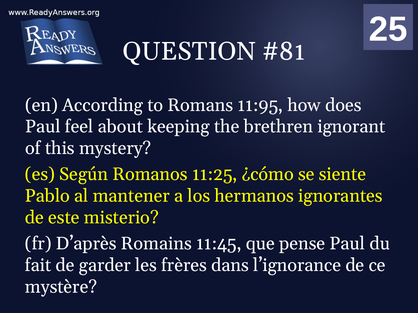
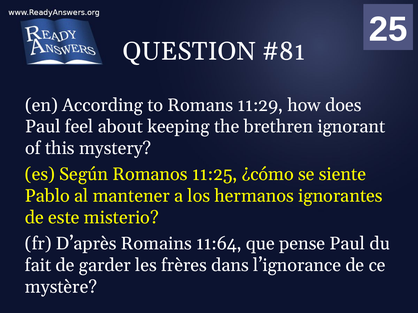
11:95: 11:95 -> 11:29
11:45: 11:45 -> 11:64
